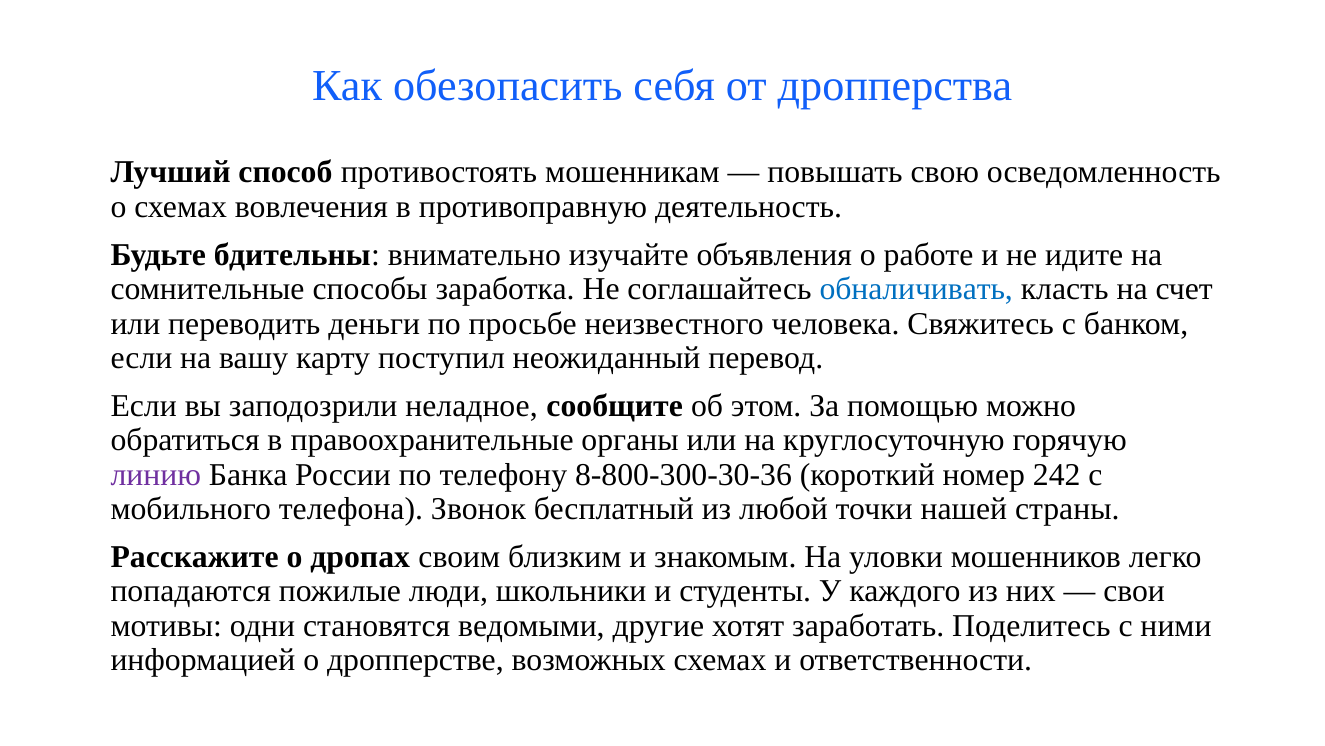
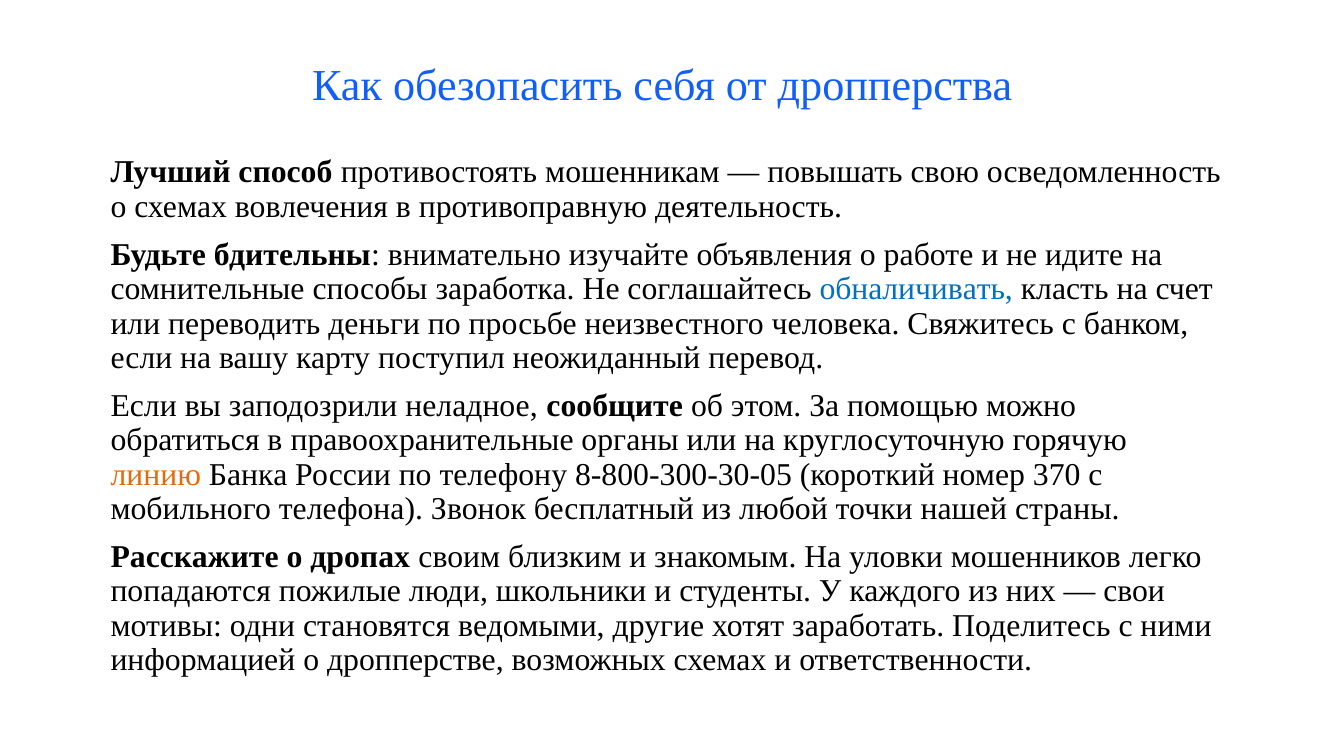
линию colour: purple -> orange
8-800-300-30-36: 8-800-300-30-36 -> 8-800-300-30-05
242: 242 -> 370
